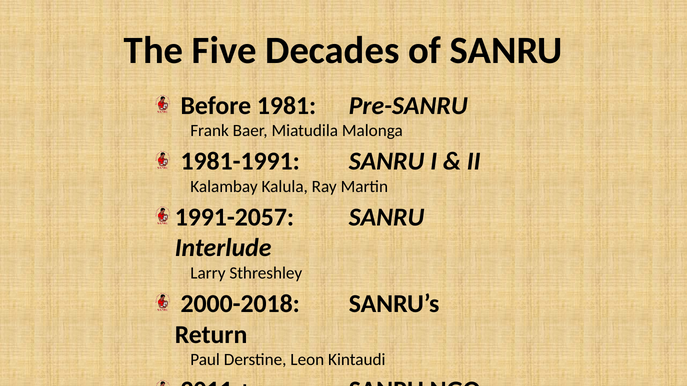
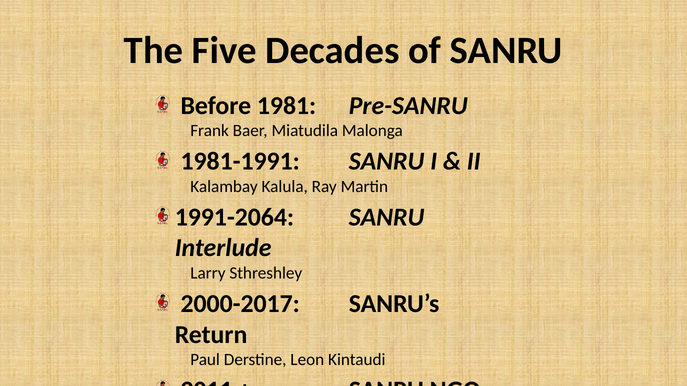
1991-2057: 1991-2057 -> 1991-2064
2000-2018: 2000-2018 -> 2000-2017
